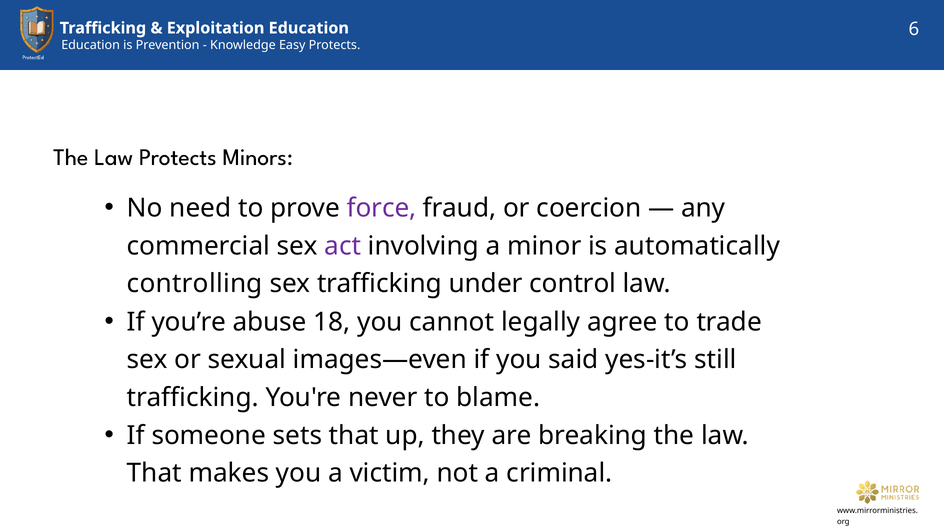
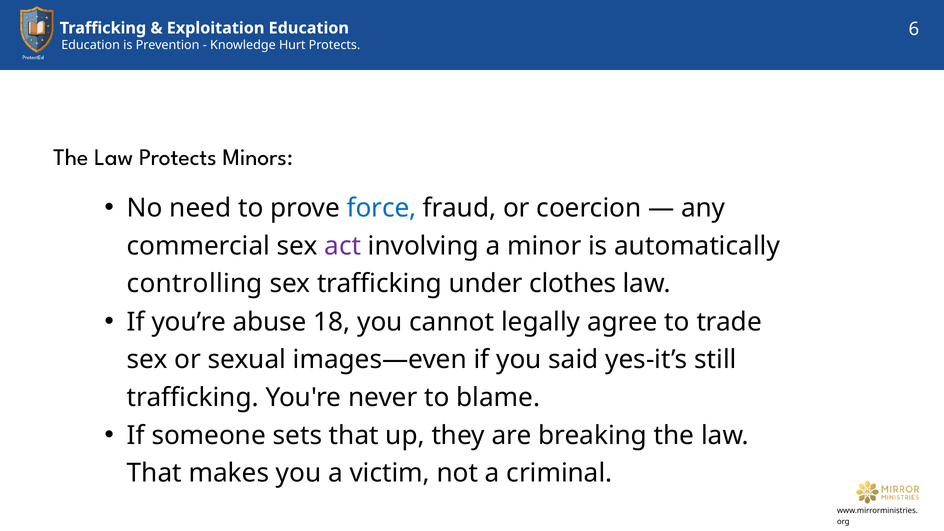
Easy: Easy -> Hurt
force colour: purple -> blue
control: control -> clothes
